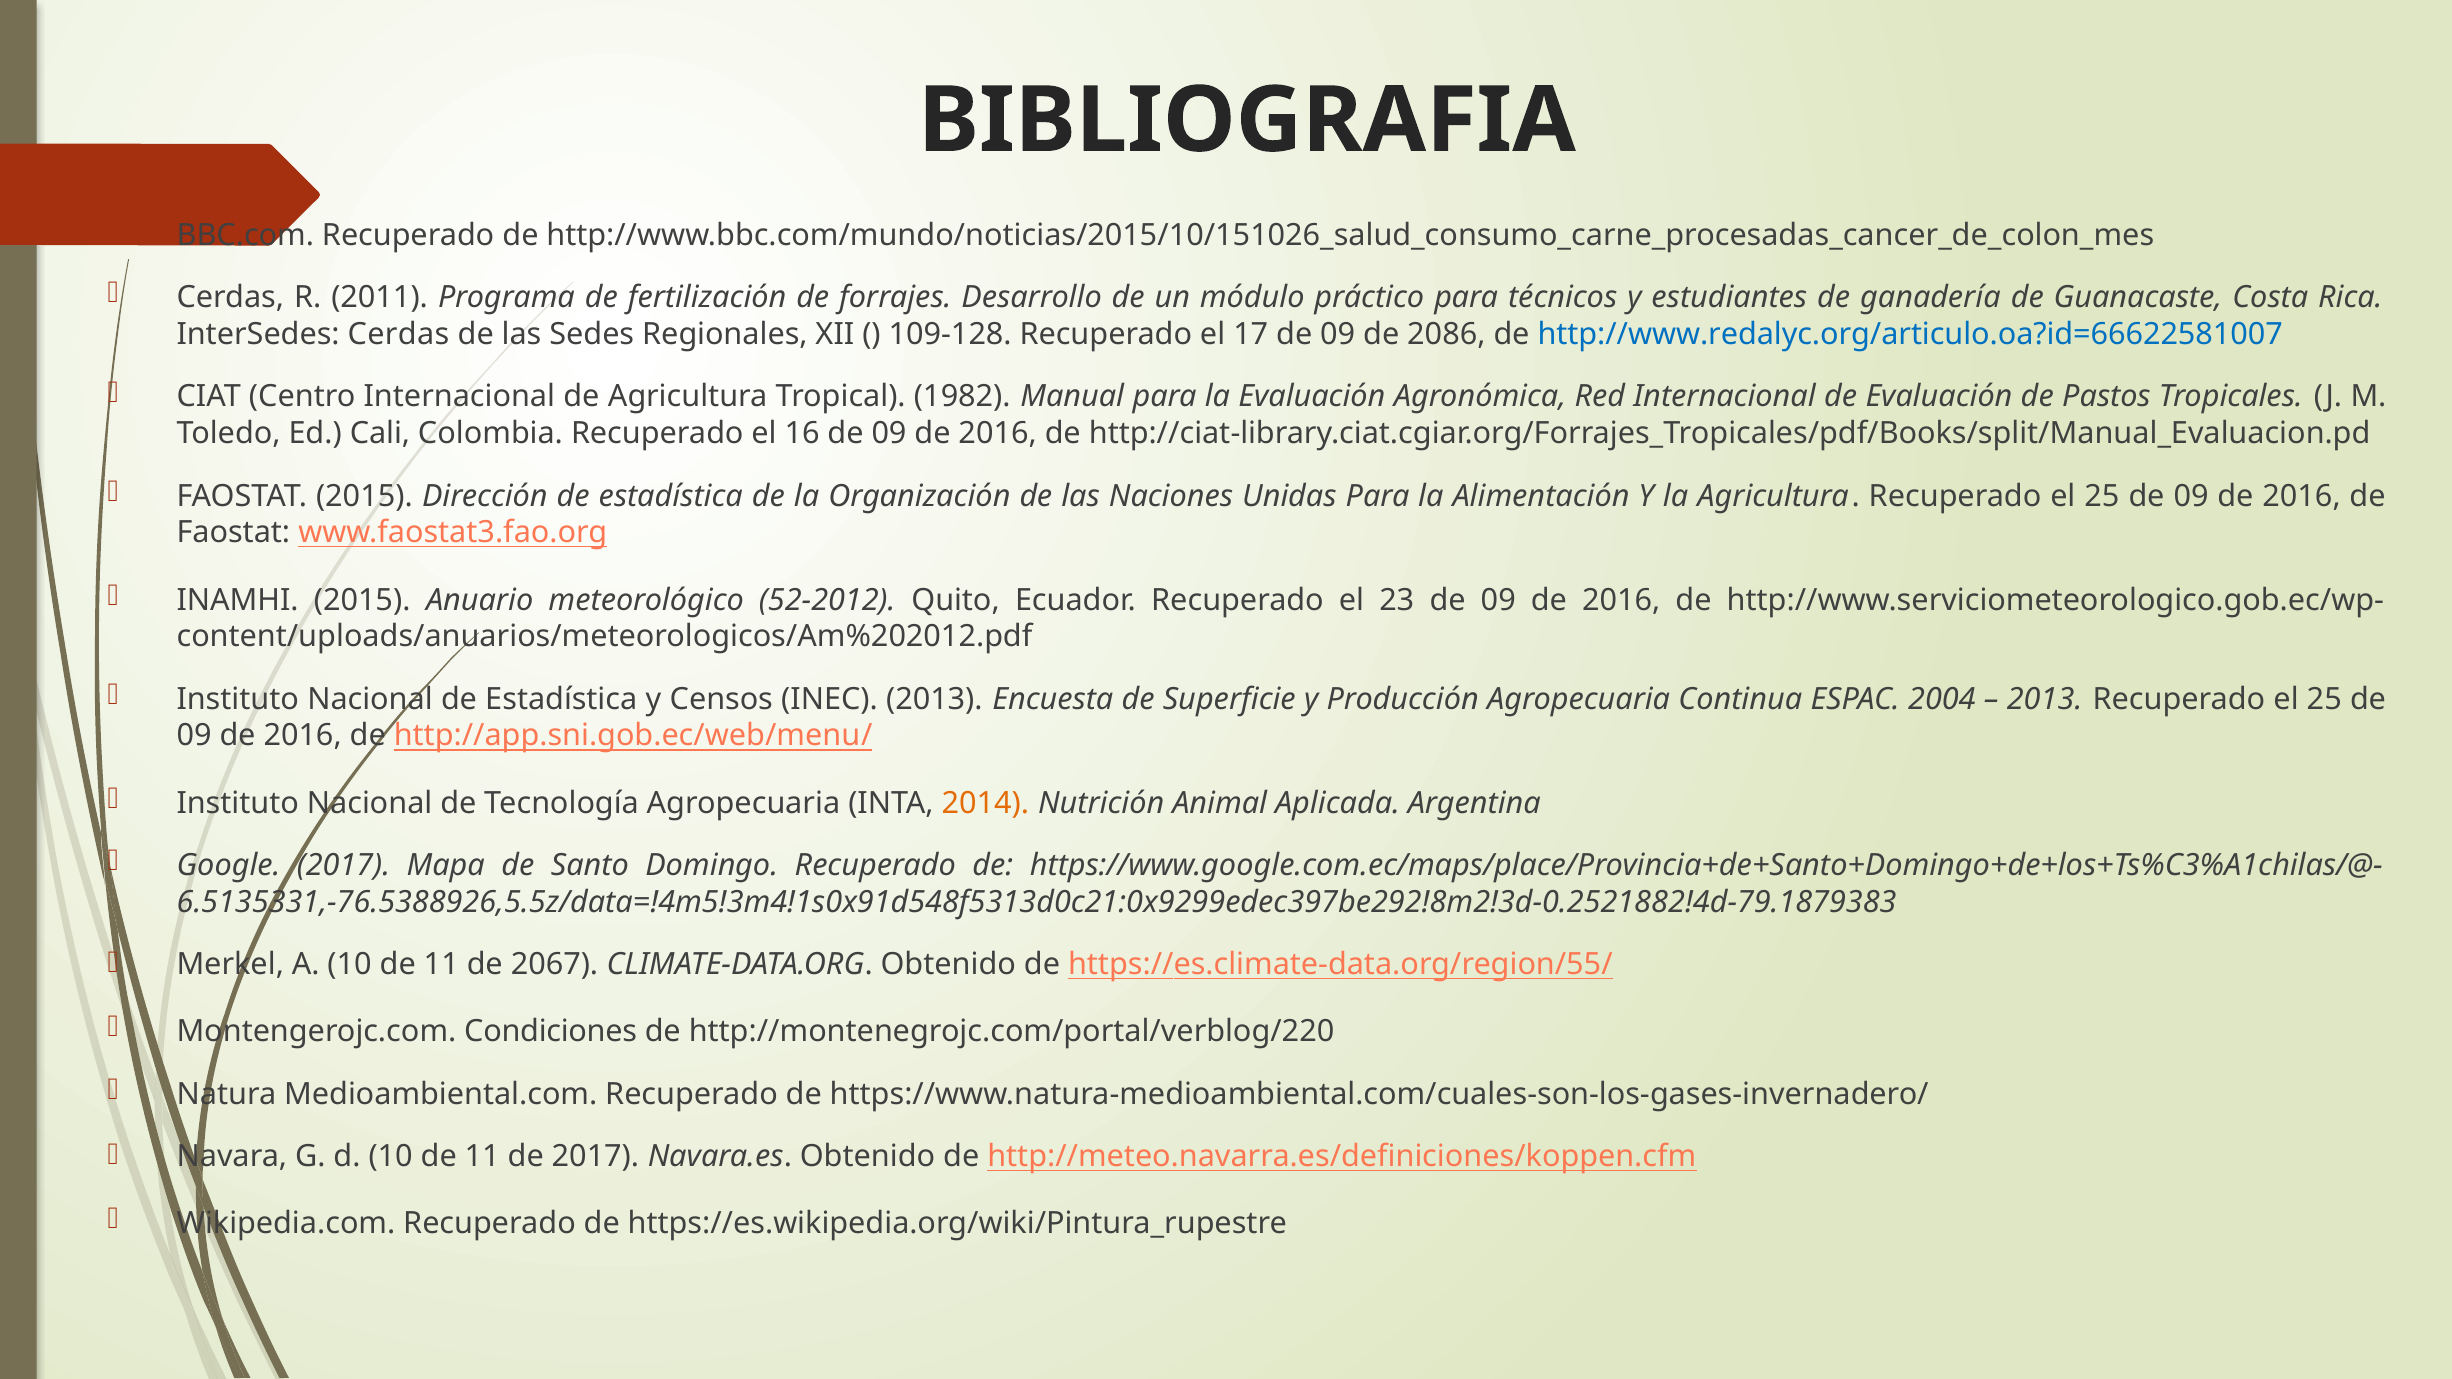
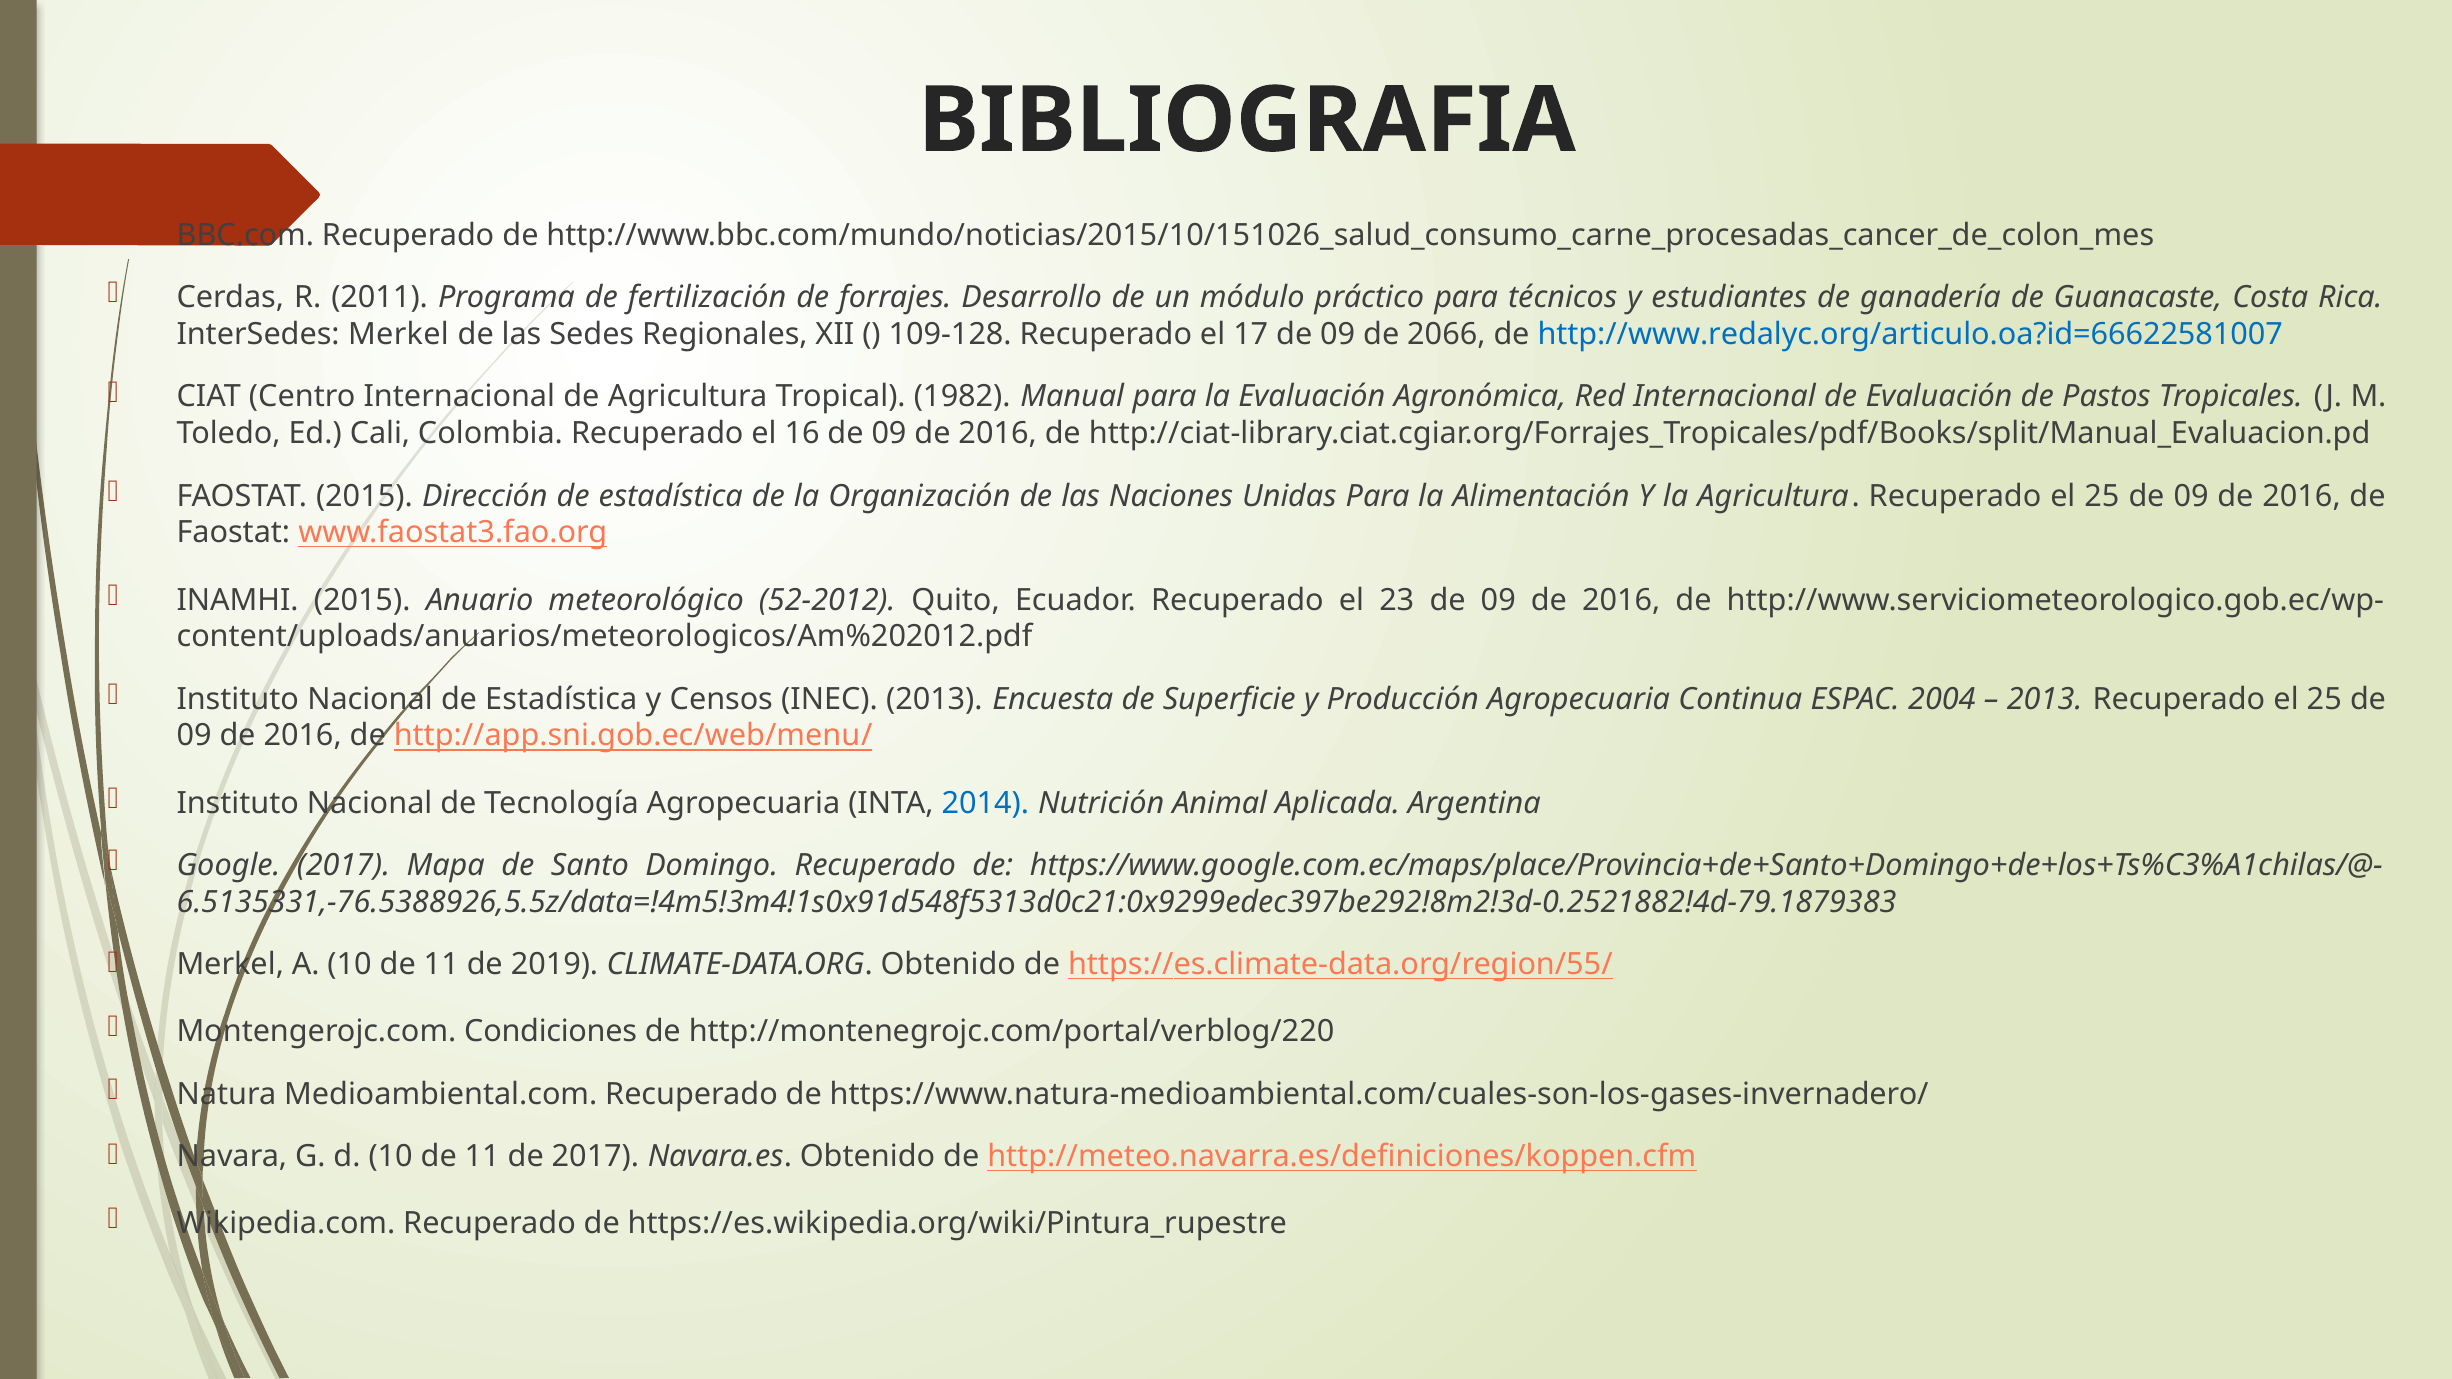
InterSedes Cerdas: Cerdas -> Merkel
2086: 2086 -> 2066
2014 colour: orange -> blue
2067: 2067 -> 2019
